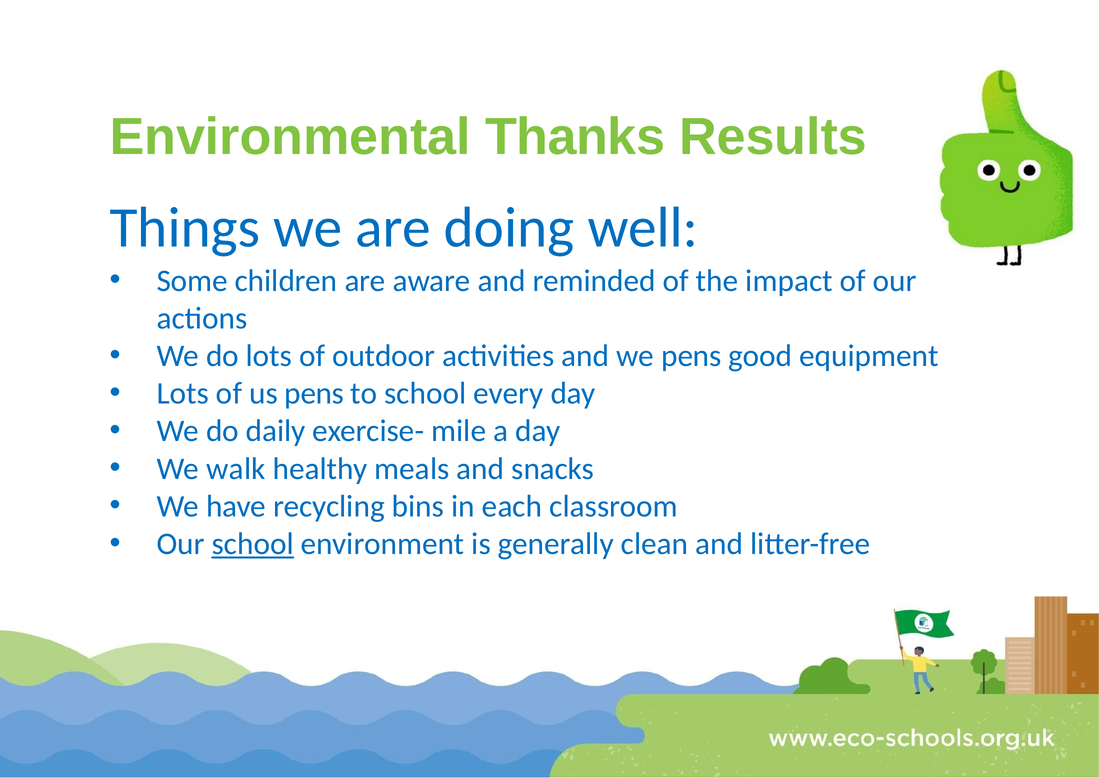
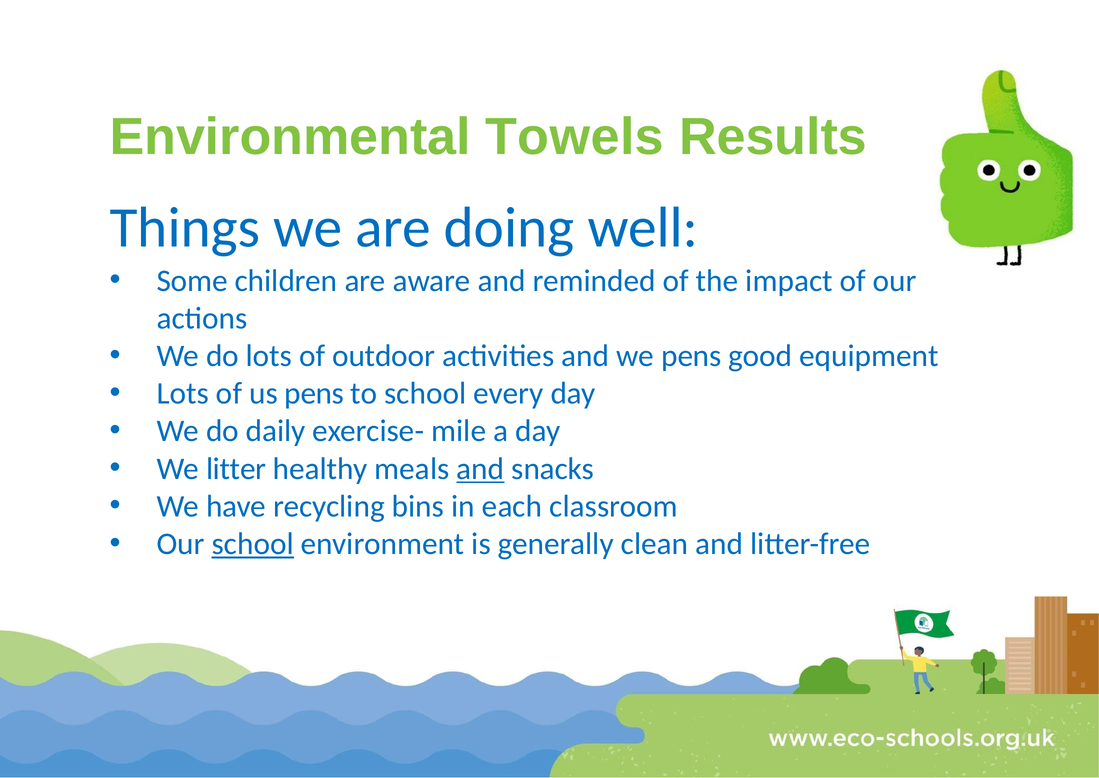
Thanks: Thanks -> Towels
walk: walk -> litter
and at (480, 469) underline: none -> present
